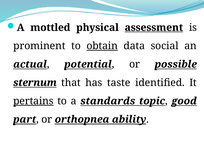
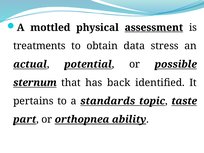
prominent: prominent -> treatments
obtain underline: present -> none
social: social -> stress
taste: taste -> back
pertains underline: present -> none
good: good -> taste
